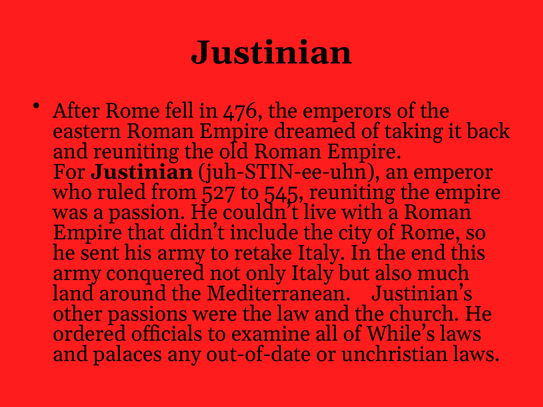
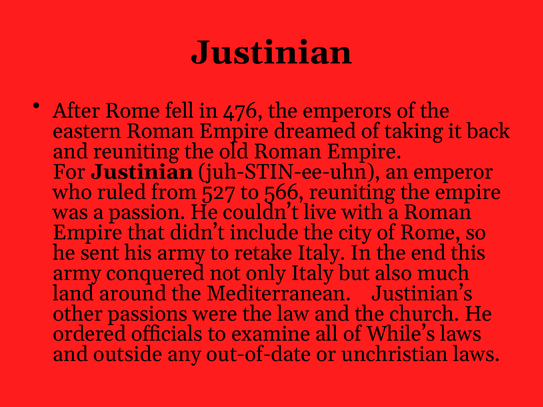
545: 545 -> 566
palaces: palaces -> outside
